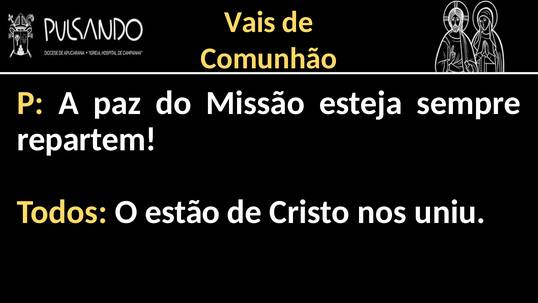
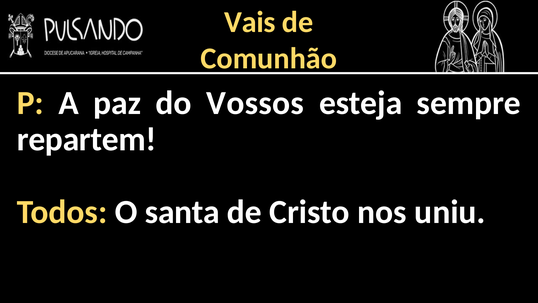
Missão: Missão -> Vossos
estão: estão -> santa
